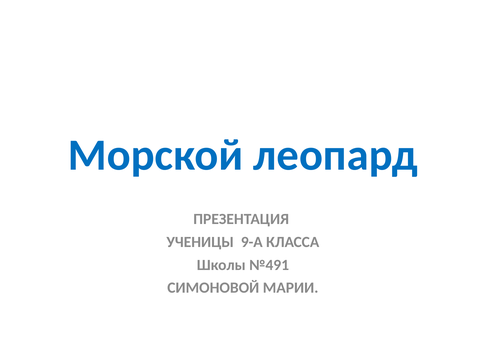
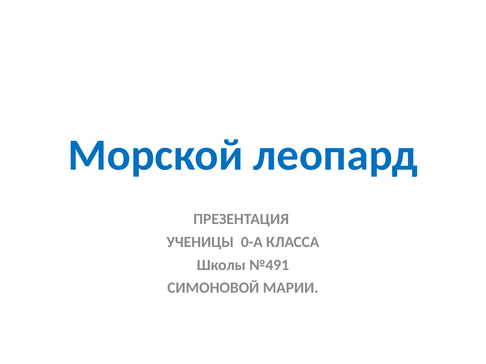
9-А: 9-А -> 0-А
